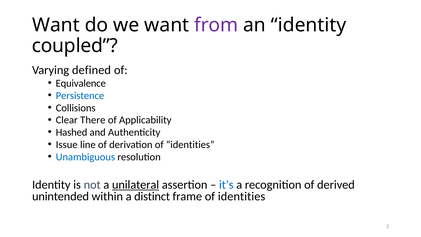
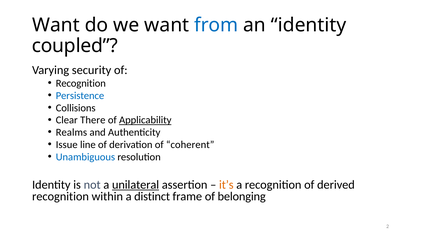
from colour: purple -> blue
defined: defined -> security
Equivalence at (81, 83): Equivalence -> Recognition
Applicability underline: none -> present
Hashed: Hashed -> Realms
derivation of identities: identities -> coherent
it’s colour: blue -> orange
unintended at (61, 196): unintended -> recognition
frame of identities: identities -> belonging
